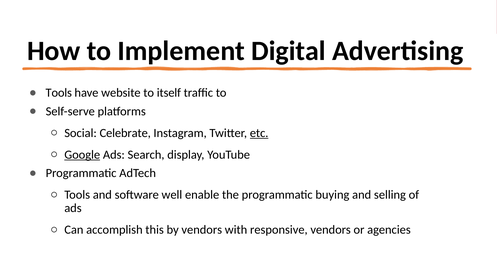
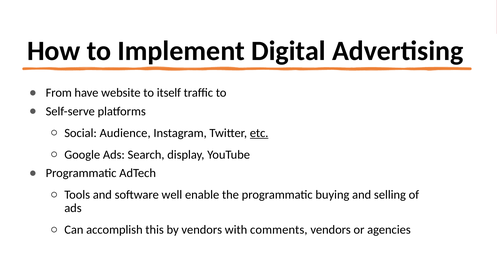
Tools at (59, 93): Tools -> From
Celebrate: Celebrate -> Audience
Google underline: present -> none
responsive: responsive -> comments
